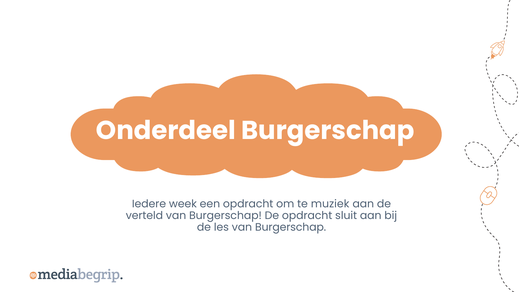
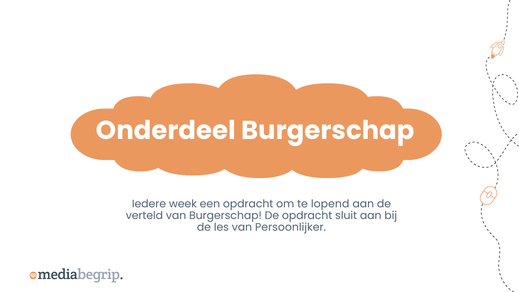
muziek: muziek -> lopend
les van Burgerschap: Burgerschap -> Persoonlijker
